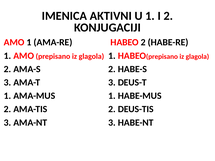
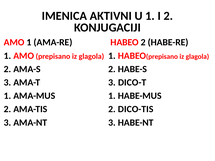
DEUS-T: DEUS-T -> DICO-T
DEUS-TIS: DEUS-TIS -> DICO-TIS
